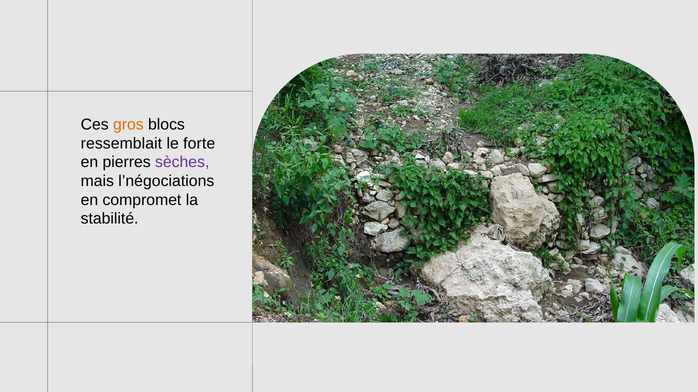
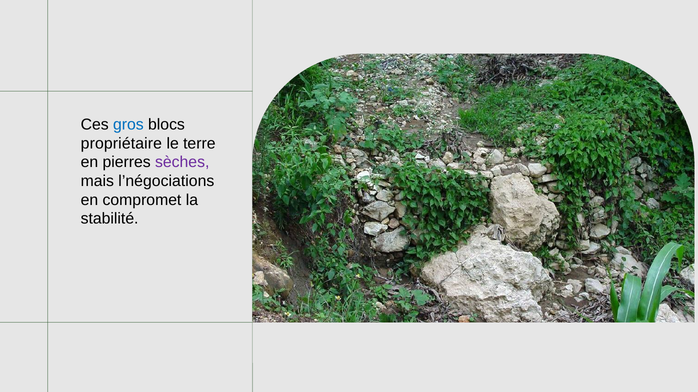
gros colour: orange -> blue
ressemblait: ressemblait -> propriétaire
forte: forte -> terre
